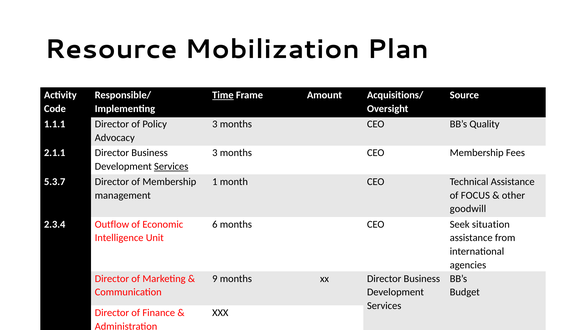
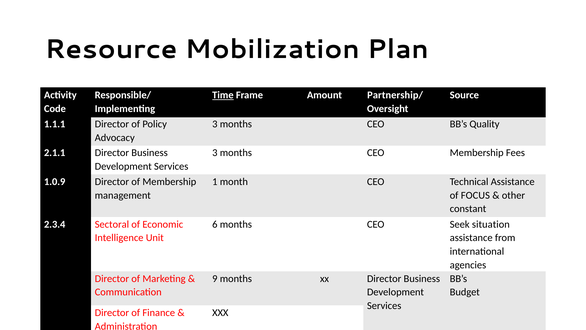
Acquisitions/: Acquisitions/ -> Partnership/
Services at (171, 166) underline: present -> none
5.3.7: 5.3.7 -> 1.0.9
goodwill: goodwill -> constant
Outflow: Outflow -> Sectoral
